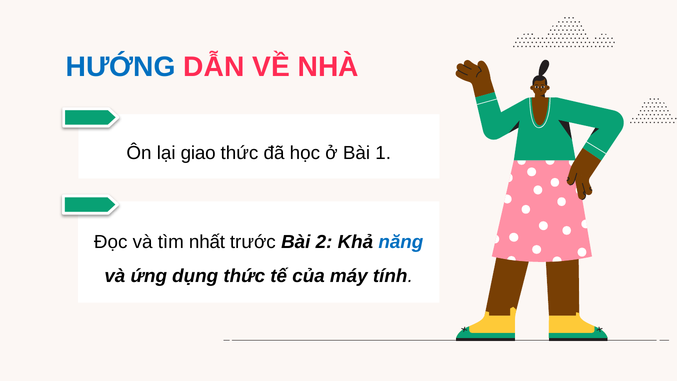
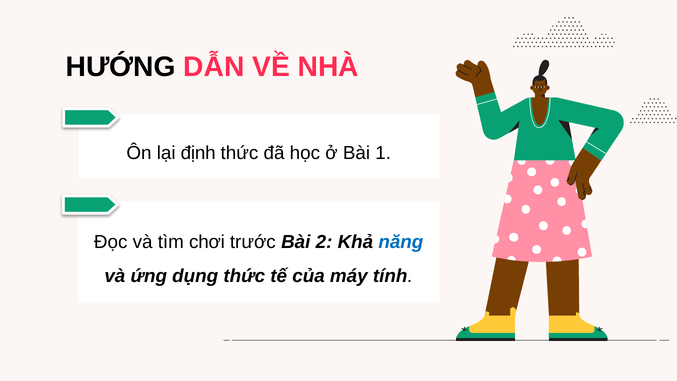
HƯỚNG colour: blue -> black
giao: giao -> định
nhất: nhất -> chơi
